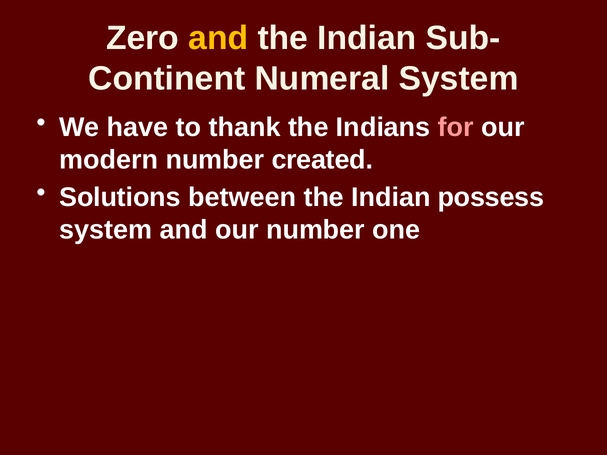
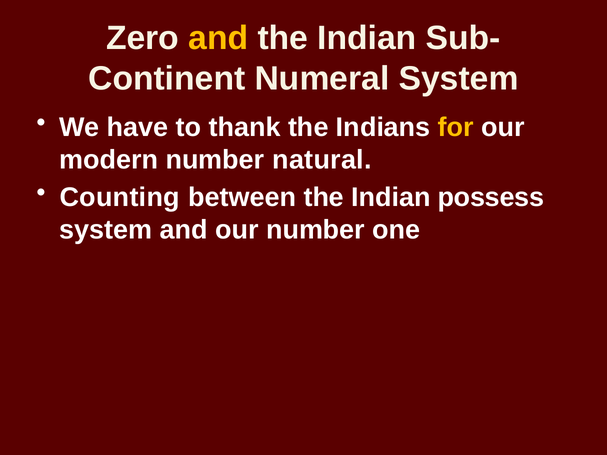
for colour: pink -> yellow
created: created -> natural
Solutions: Solutions -> Counting
